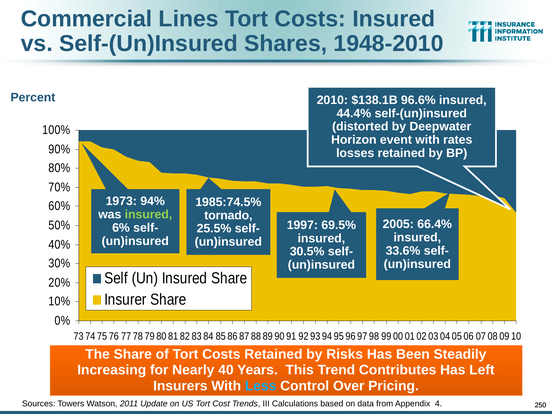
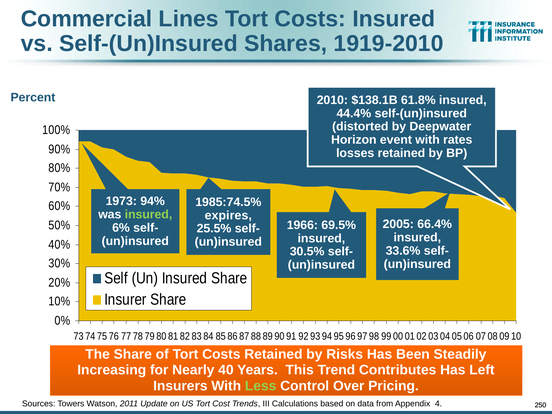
1948-2010: 1948-2010 -> 1919-2010
96.6%: 96.6% -> 61.8%
tornado: tornado -> expires
1997: 1997 -> 1966
Less colour: light blue -> light green
